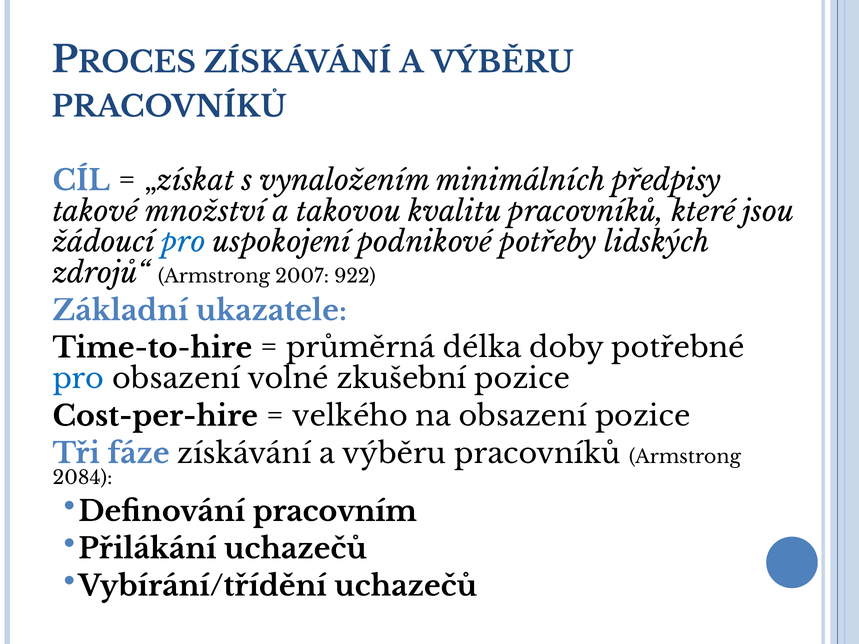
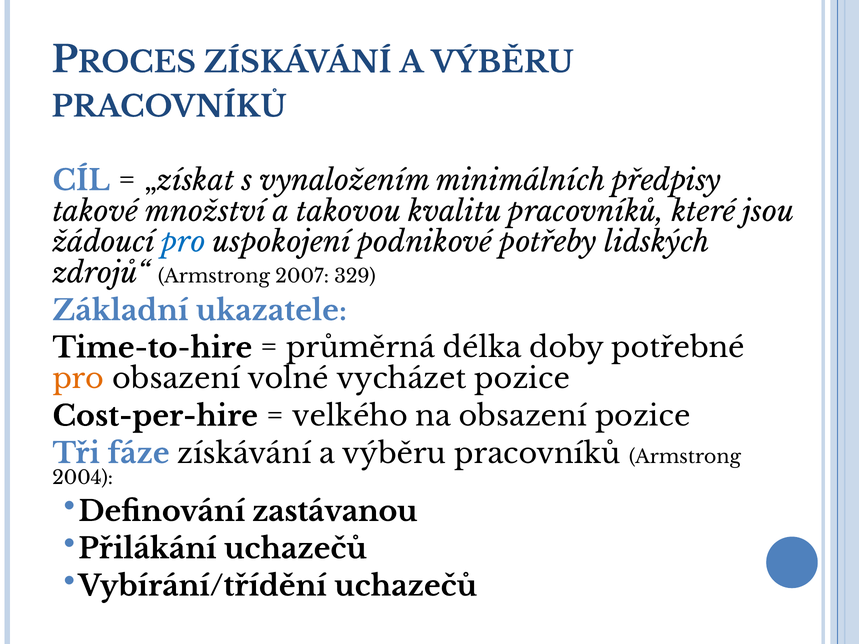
922: 922 -> 329
pro at (78, 379) colour: blue -> orange
zkušební: zkušební -> vycházet
2084: 2084 -> 2004
pracovním: pracovním -> zastávanou
